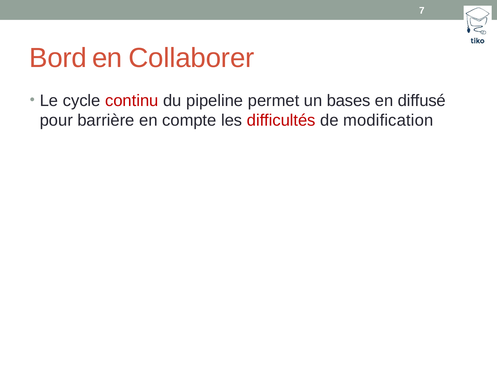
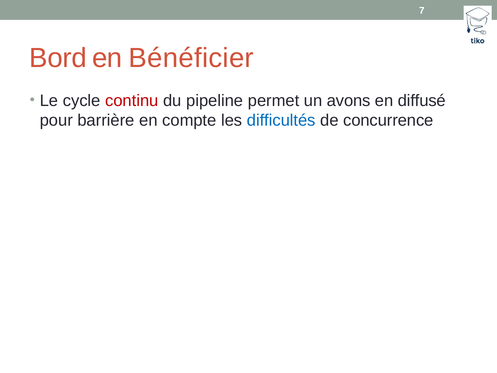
Collaborer: Collaborer -> Bénéficier
bases: bases -> avons
difficultés colour: red -> blue
modification: modification -> concurrence
